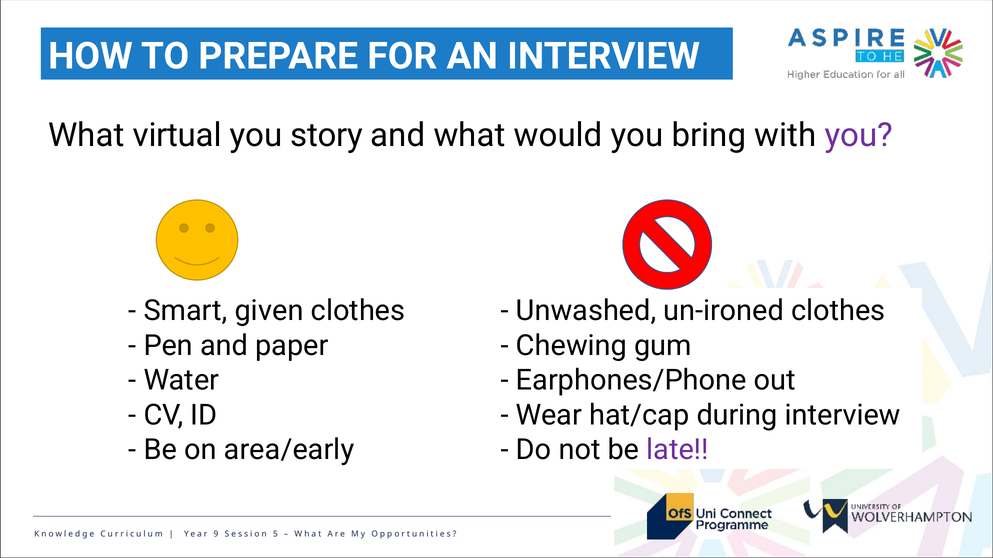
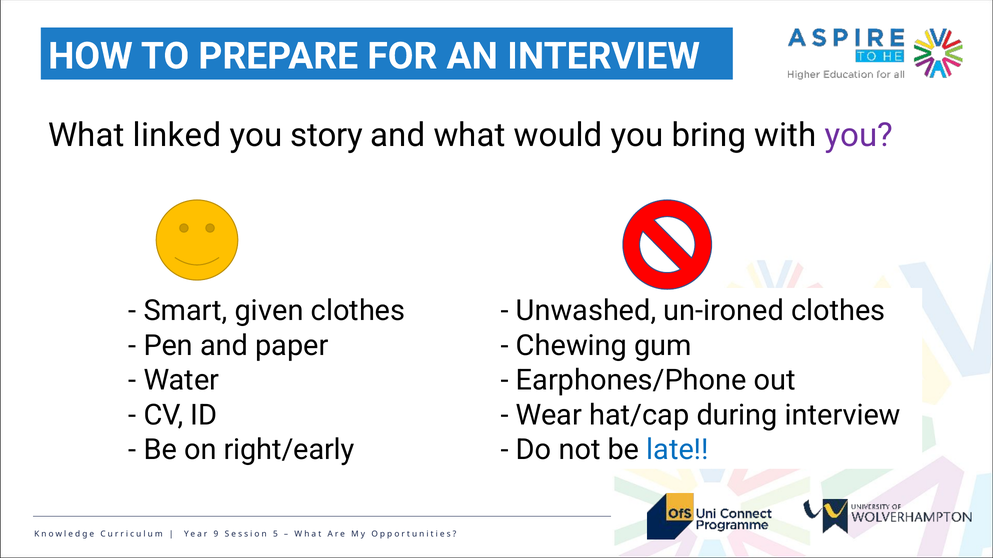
virtual: virtual -> linked
area/early: area/early -> right/early
late colour: purple -> blue
